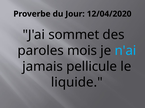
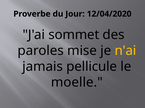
mois: mois -> mise
n'ai colour: light blue -> yellow
liquide: liquide -> moelle
